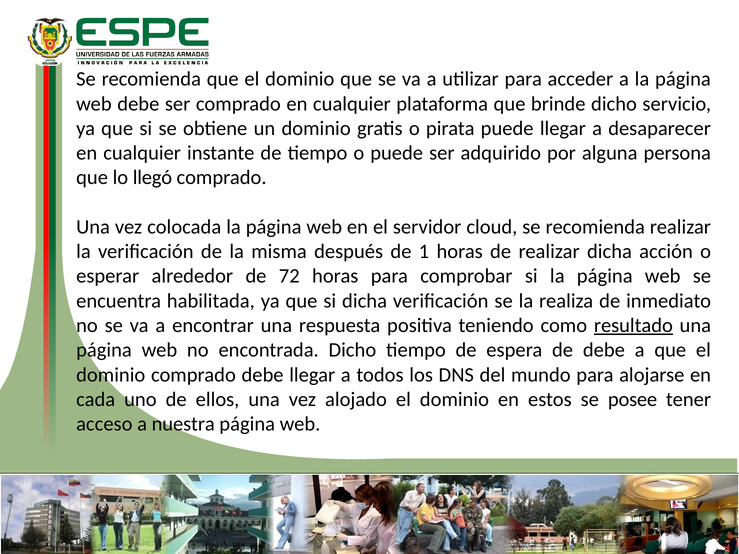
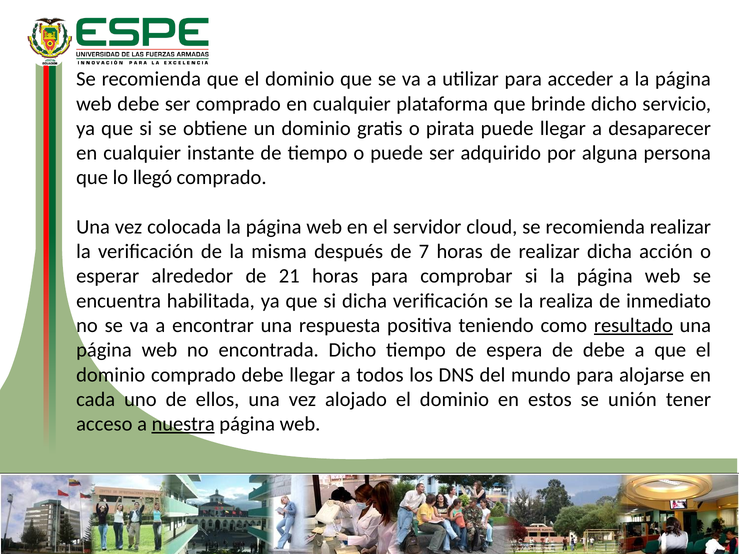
1: 1 -> 7
72: 72 -> 21
posee: posee -> unión
nuestra underline: none -> present
